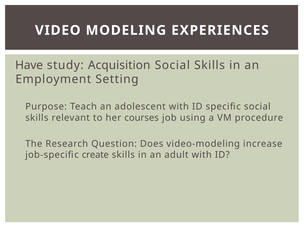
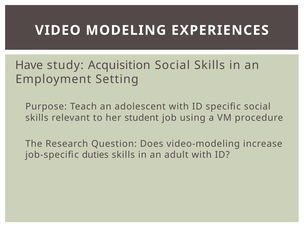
courses: courses -> student
create: create -> duties
